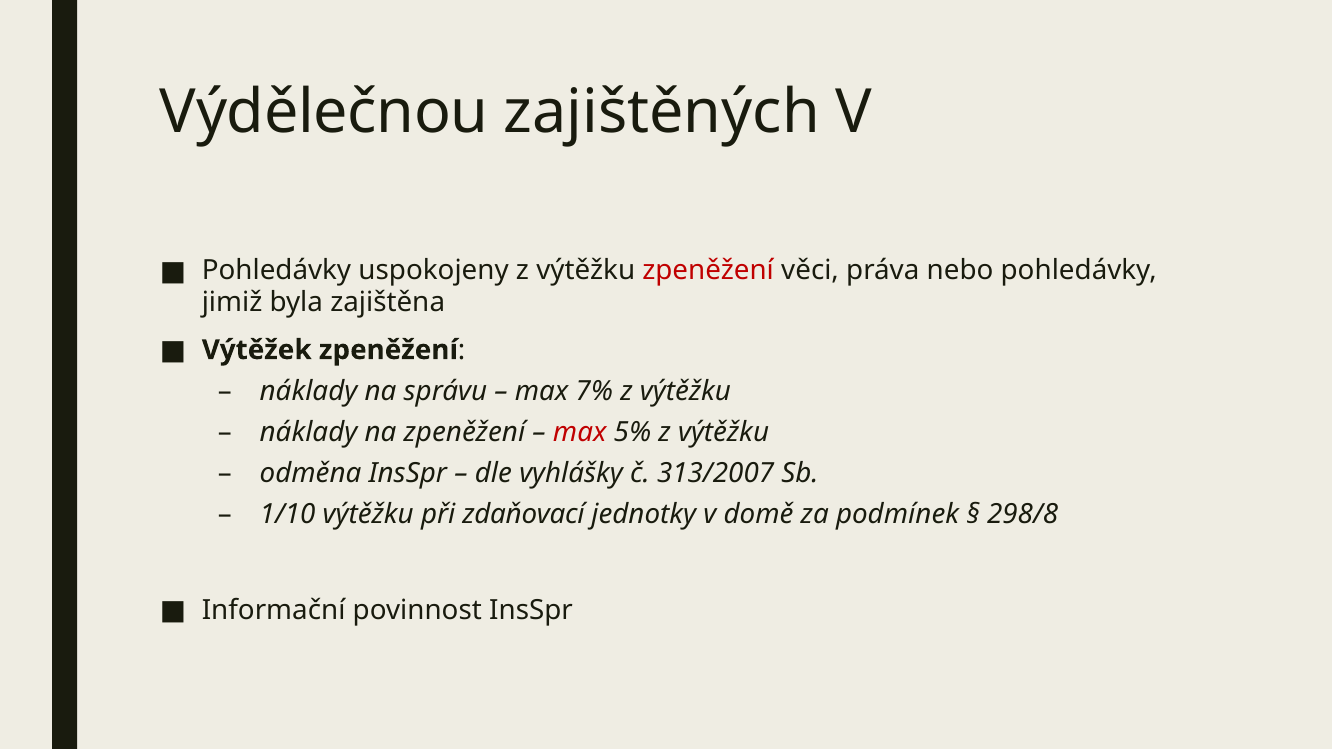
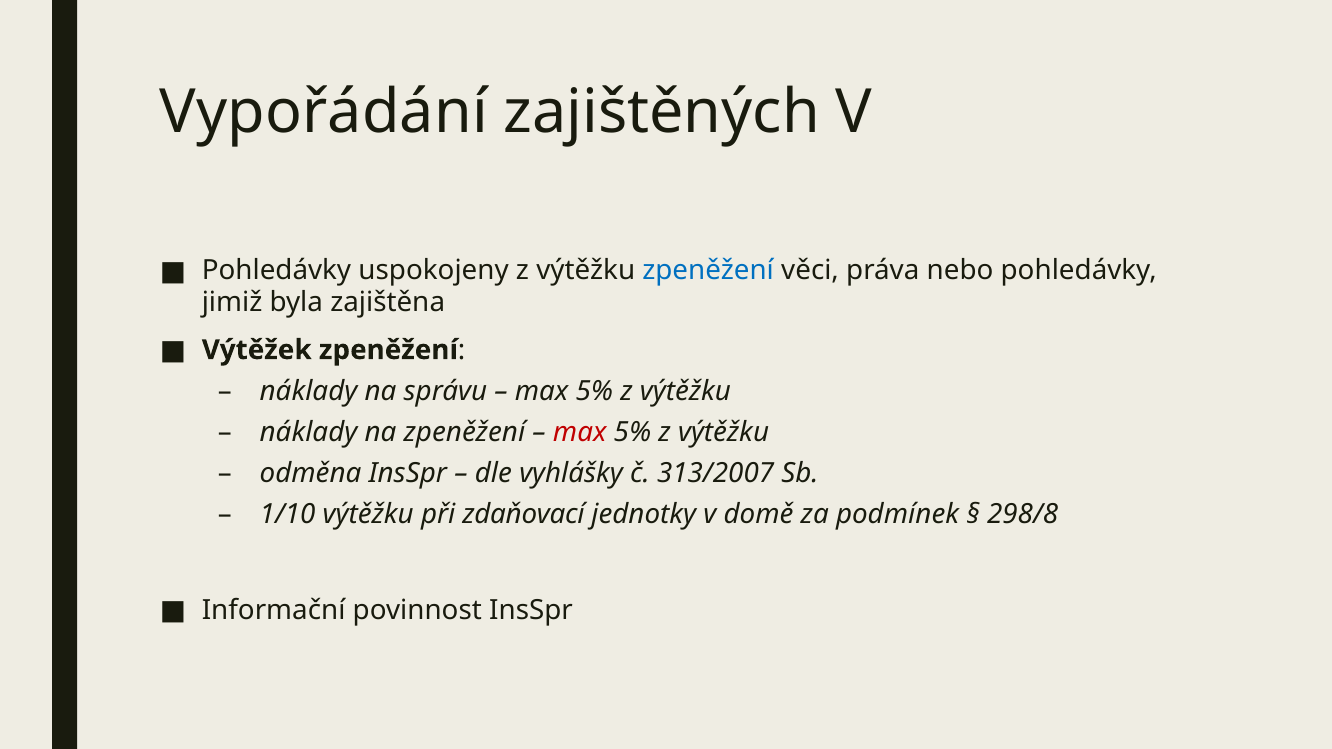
Výdělečnou: Výdělečnou -> Vypořádání
zpeněžení at (708, 271) colour: red -> blue
7% at (594, 391): 7% -> 5%
